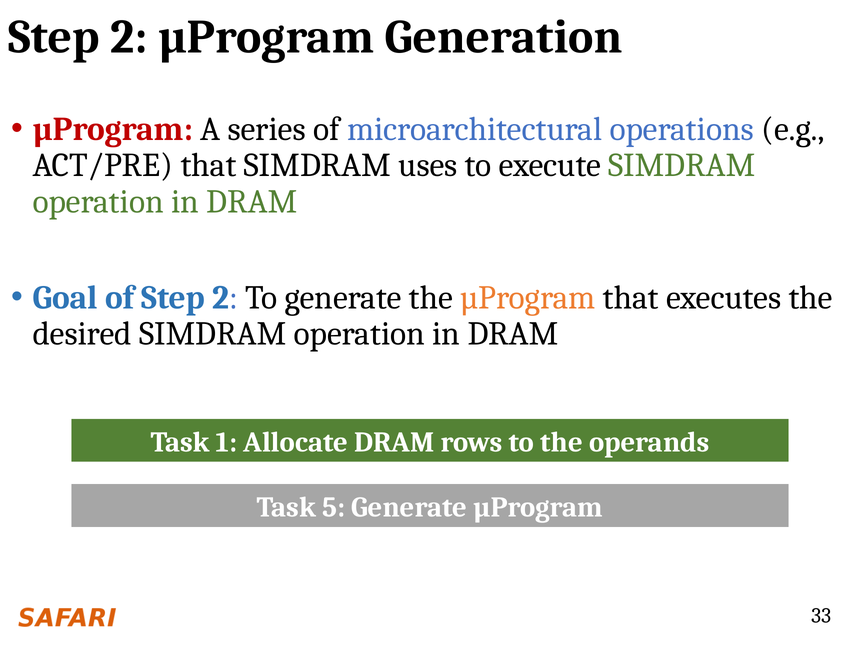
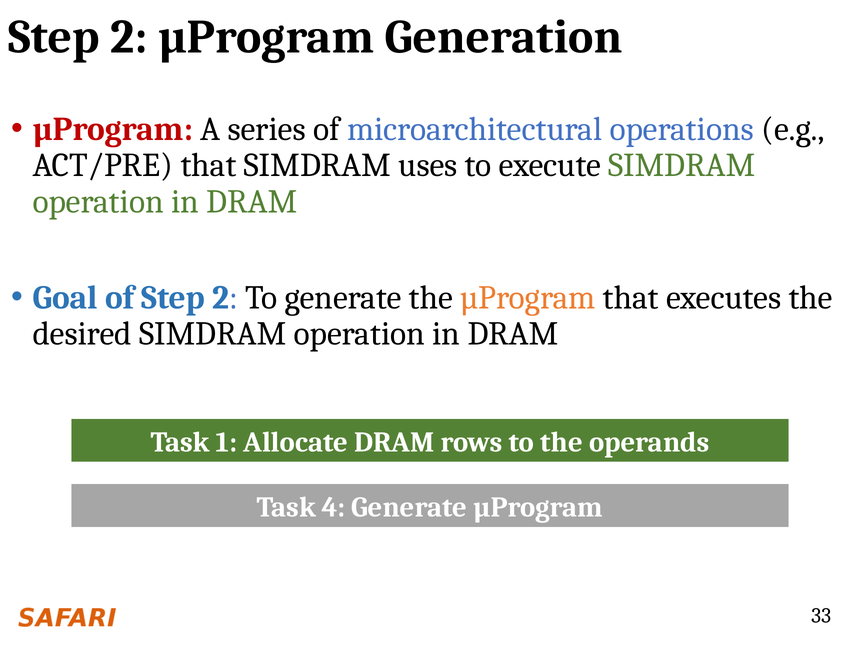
5: 5 -> 4
